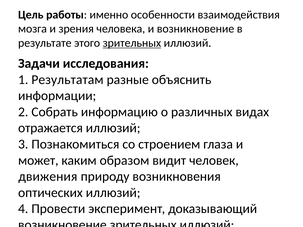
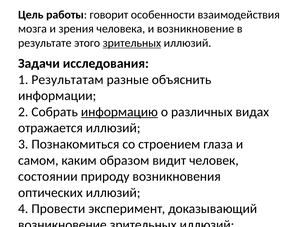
именно: именно -> говорит
информацию underline: none -> present
может: может -> самом
движения: движения -> состоянии
